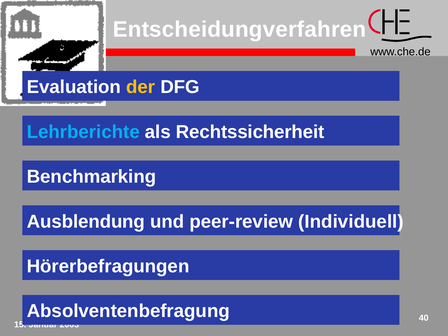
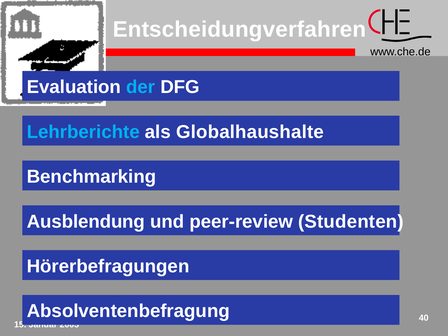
der colour: yellow -> light blue
Rechtssicherheit: Rechtssicherheit -> Globalhaushalte
Individuell: Individuell -> Studenten
